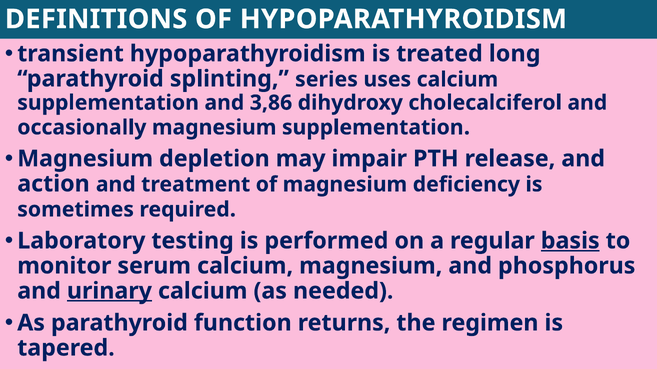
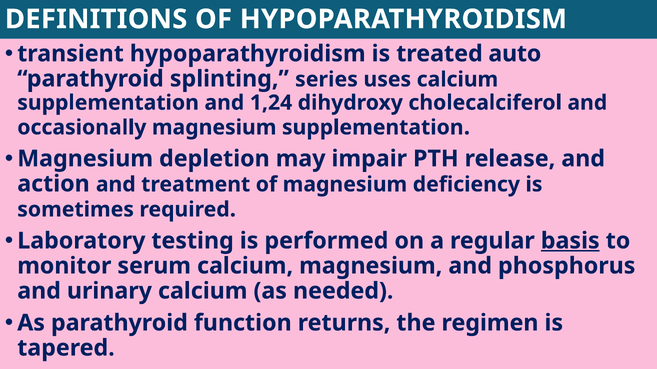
long: long -> auto
3,86: 3,86 -> 1,24
urinary underline: present -> none
